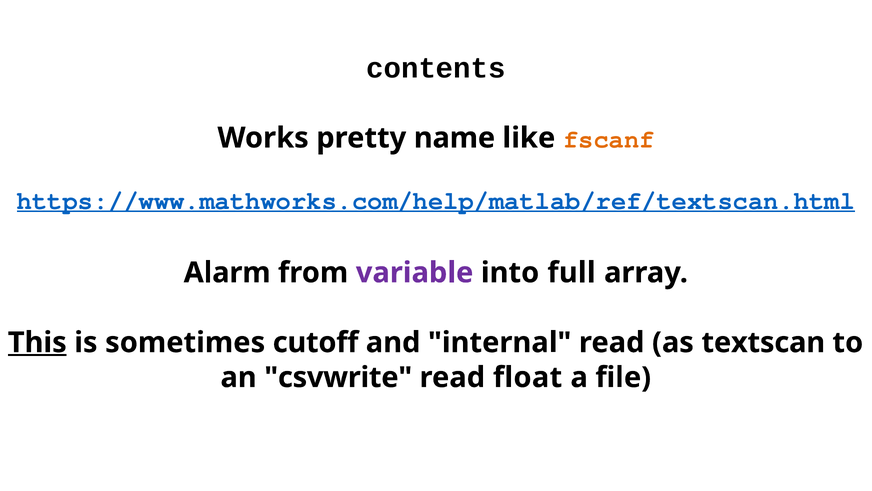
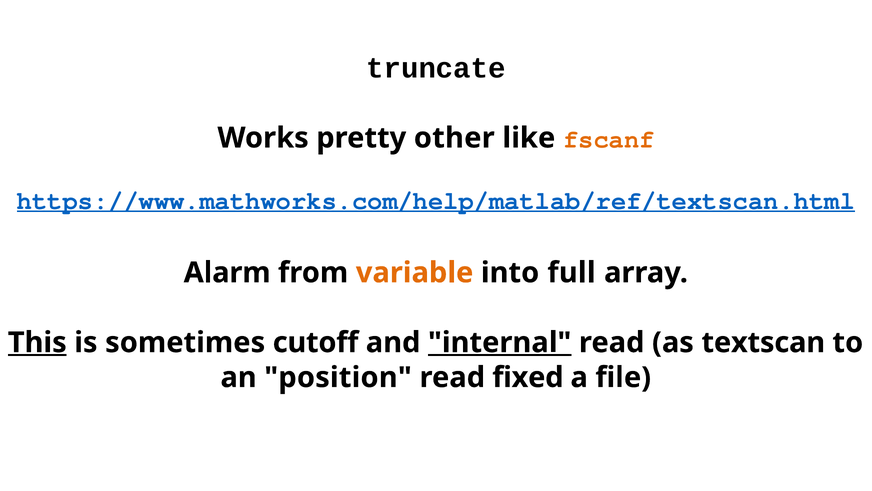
contents: contents -> truncate
name: name -> other
variable colour: purple -> orange
internal underline: none -> present
csvwrite: csvwrite -> position
float: float -> fixed
